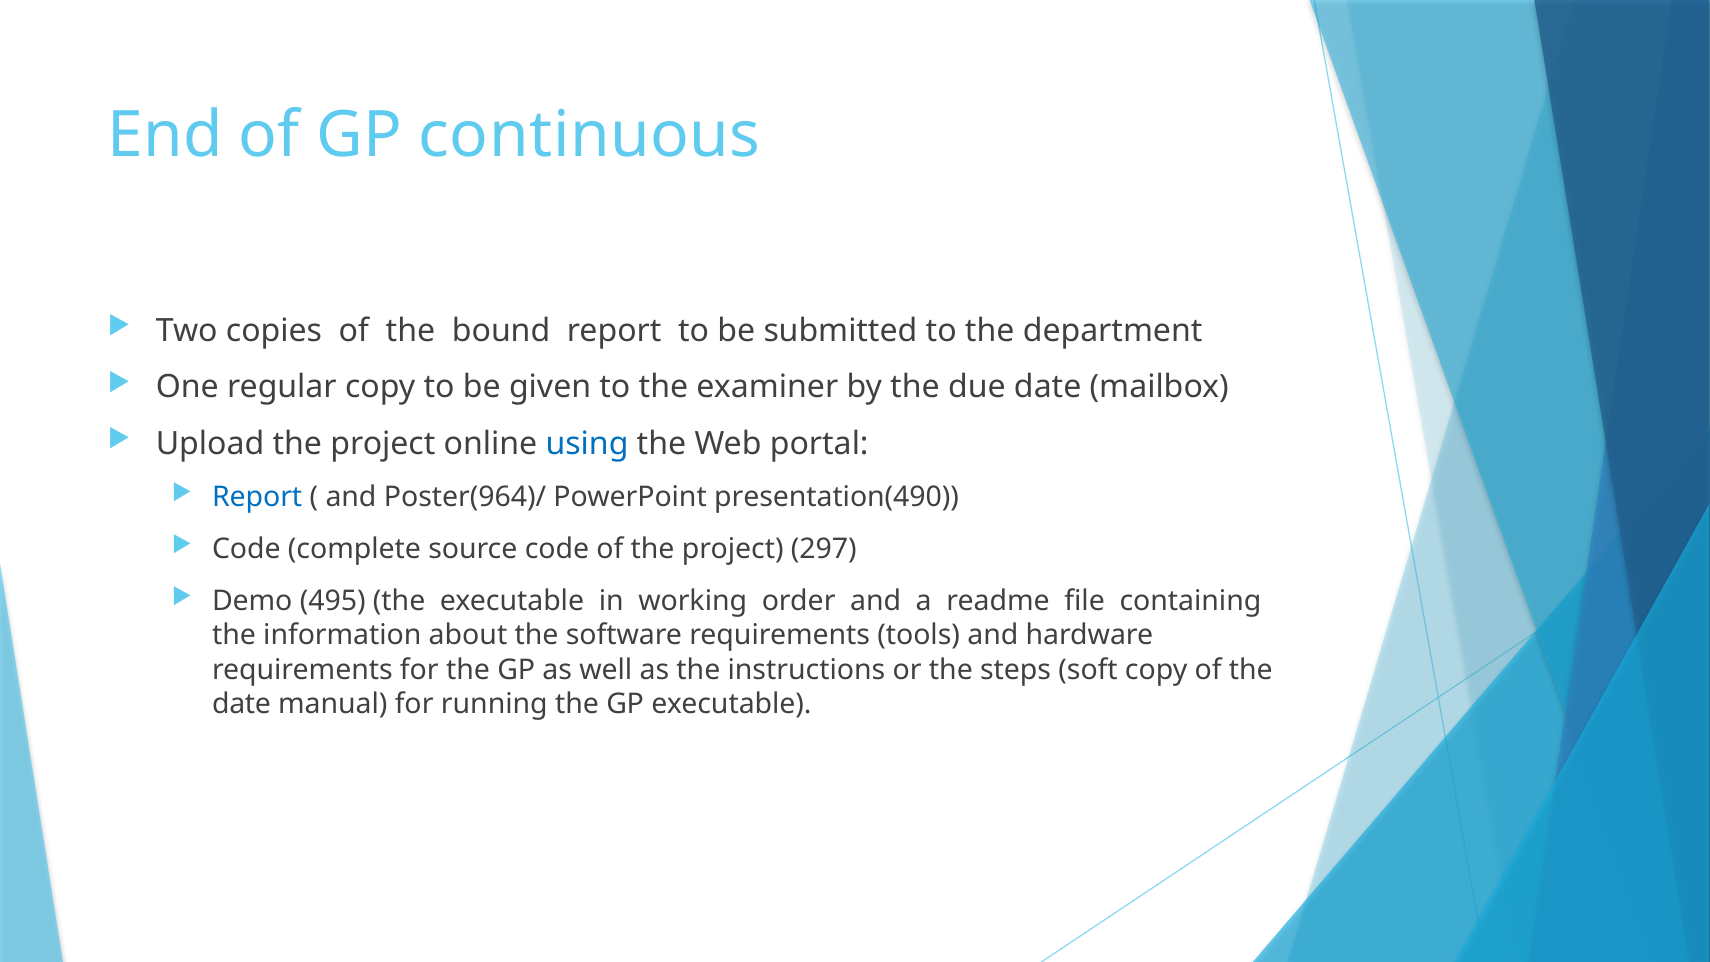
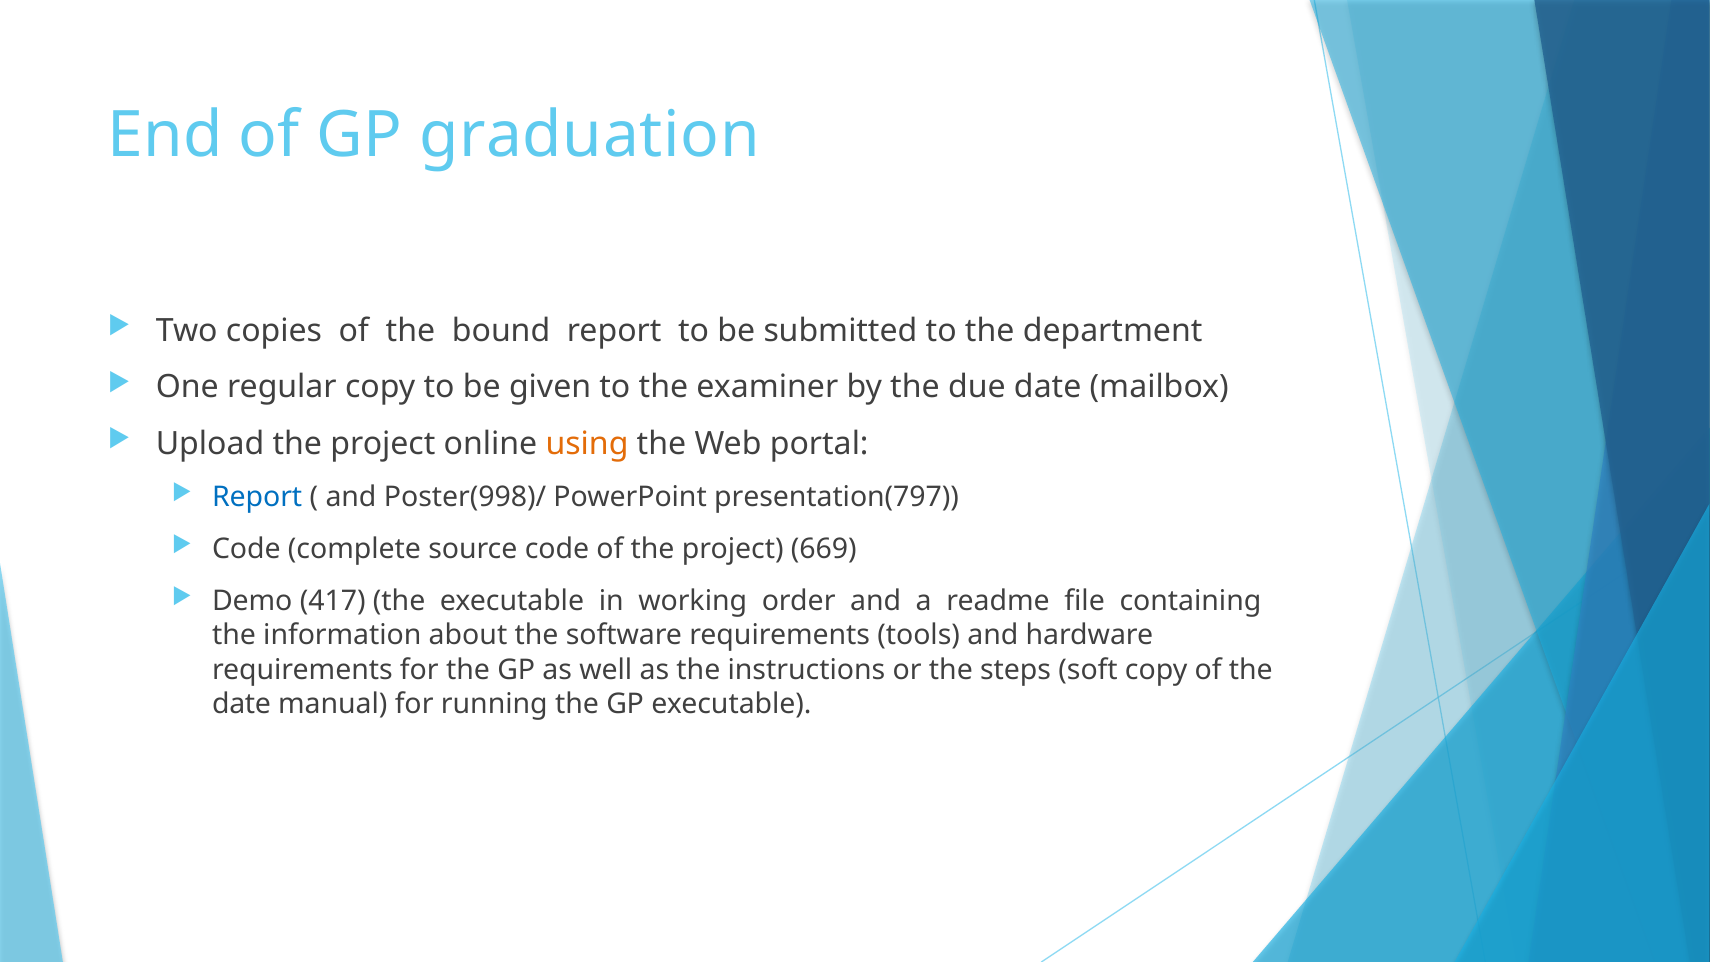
continuous: continuous -> graduation
using colour: blue -> orange
Poster(964)/: Poster(964)/ -> Poster(998)/
presentation(490: presentation(490 -> presentation(797
297: 297 -> 669
495: 495 -> 417
